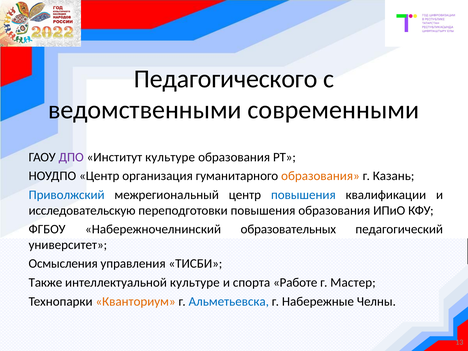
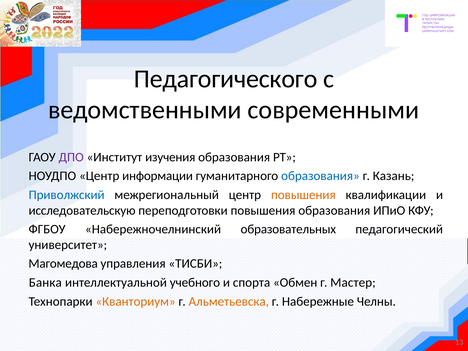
Институт культуре: культуре -> изучения
организация: организация -> информации
образования at (320, 176) colour: orange -> blue
повышения at (303, 195) colour: blue -> orange
Осмысления: Осмысления -> Магомедова
Также: Также -> Банка
интеллектуальной культуре: культуре -> учебного
Работе: Работе -> Обмен
Альметьевска colour: blue -> orange
